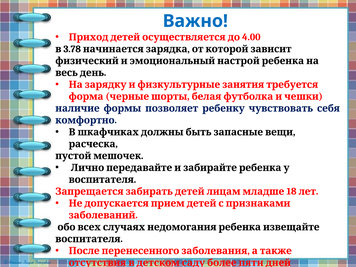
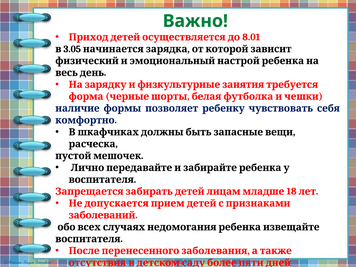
Важно colour: blue -> green
4.00: 4.00 -> 8.01
3.78: 3.78 -> 3.05
